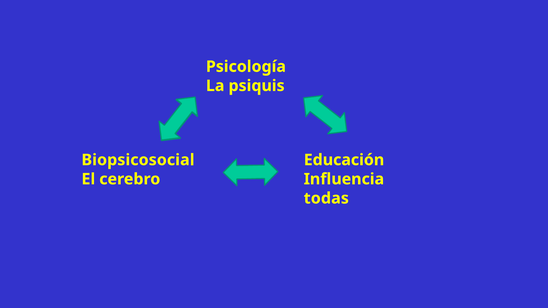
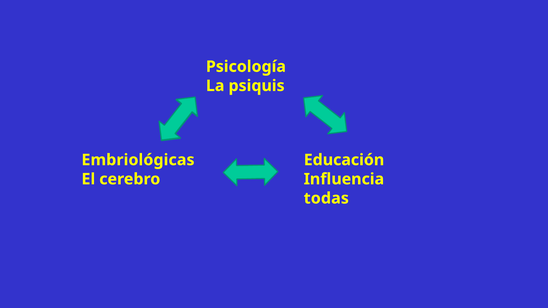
Biopsicosocial: Biopsicosocial -> Embriológicas
